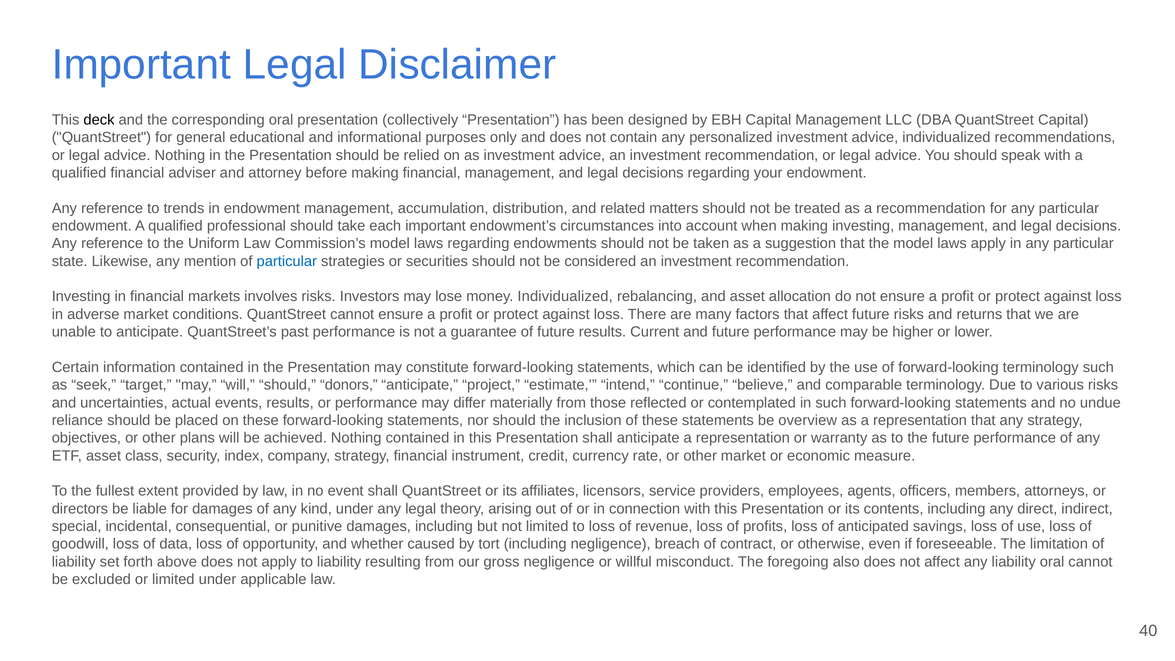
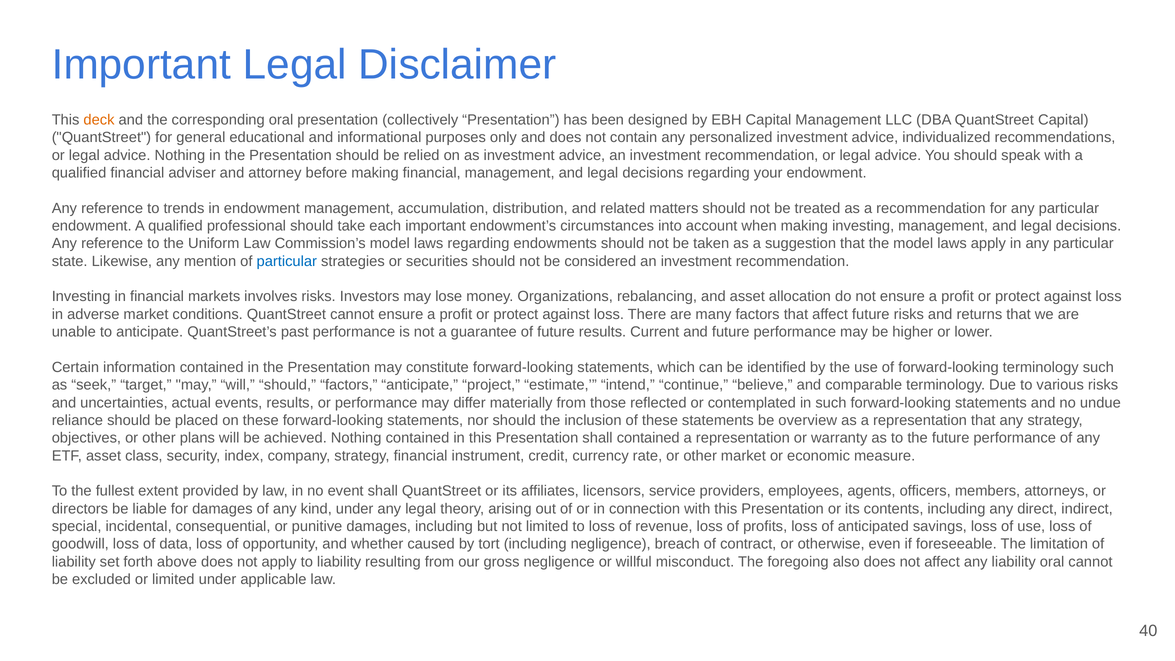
deck colour: black -> orange
money Individualized: Individualized -> Organizations
should donors: donors -> factors
shall anticipate: anticipate -> contained
